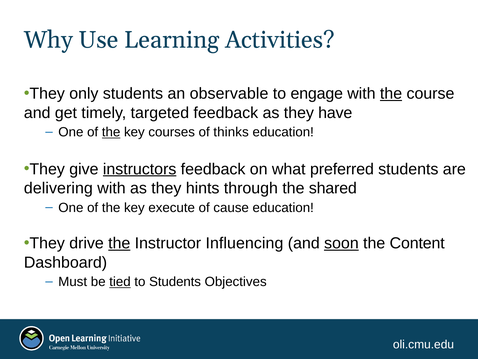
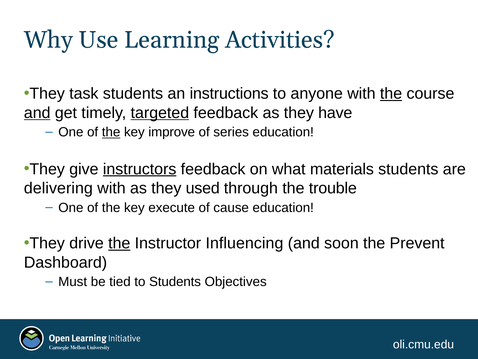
only: only -> task
observable: observable -> instructions
engage: engage -> anyone
and at (37, 113) underline: none -> present
targeted underline: none -> present
courses: courses -> improve
thinks: thinks -> series
preferred: preferred -> materials
hints: hints -> used
shared: shared -> trouble
soon underline: present -> none
Content: Content -> Prevent
tied underline: present -> none
